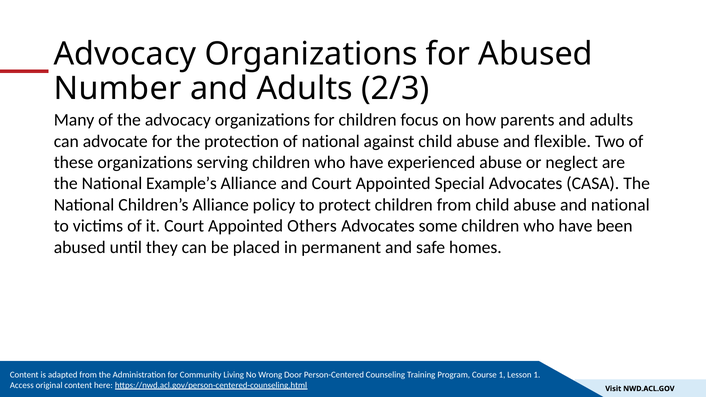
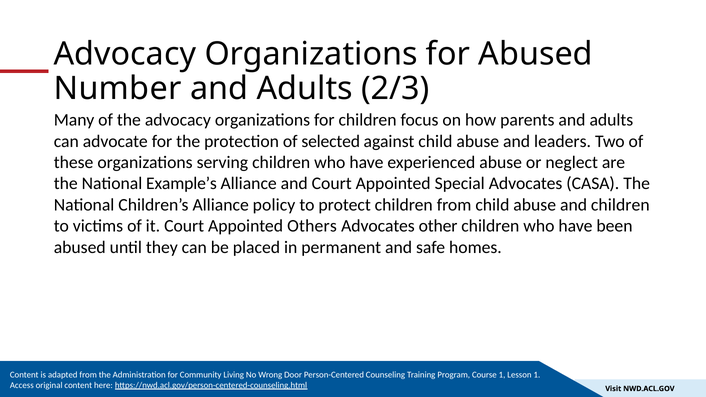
of national: national -> selected
flexible: flexible -> leaders
and national: national -> children
some: some -> other
